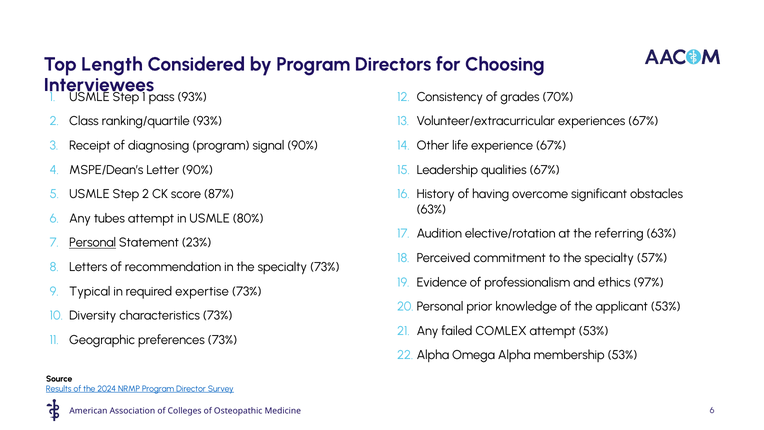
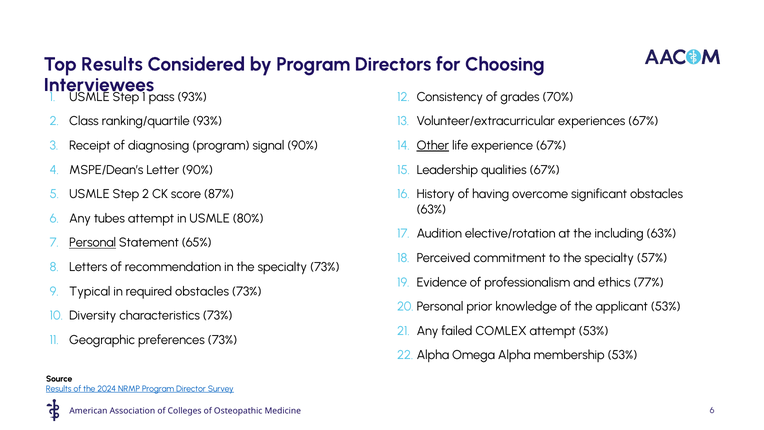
Top Length: Length -> Results
Other underline: none -> present
referring: referring -> including
23%: 23% -> 65%
97%: 97% -> 77%
required expertise: expertise -> obstacles
